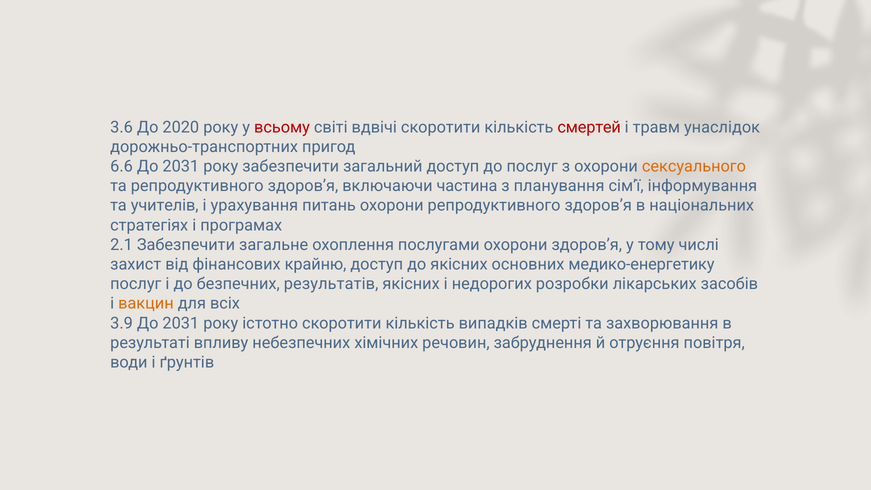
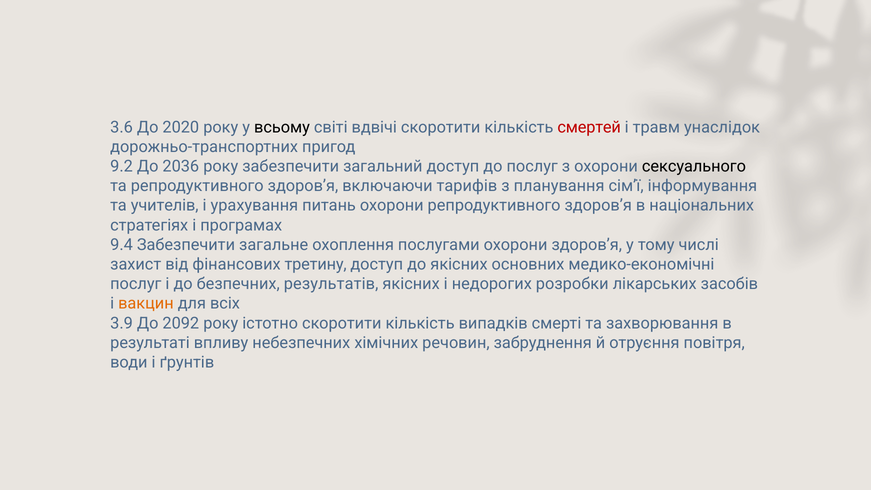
всьому colour: red -> black
6.6: 6.6 -> 9.2
2031 at (181, 166): 2031 -> 2036
сексуального colour: orange -> black
частина: частина -> тарифів
2.1: 2.1 -> 9.4
крайню: крайню -> третину
медико-енергетику: медико-енергетику -> медико-економічні
3.9 До 2031: 2031 -> 2092
